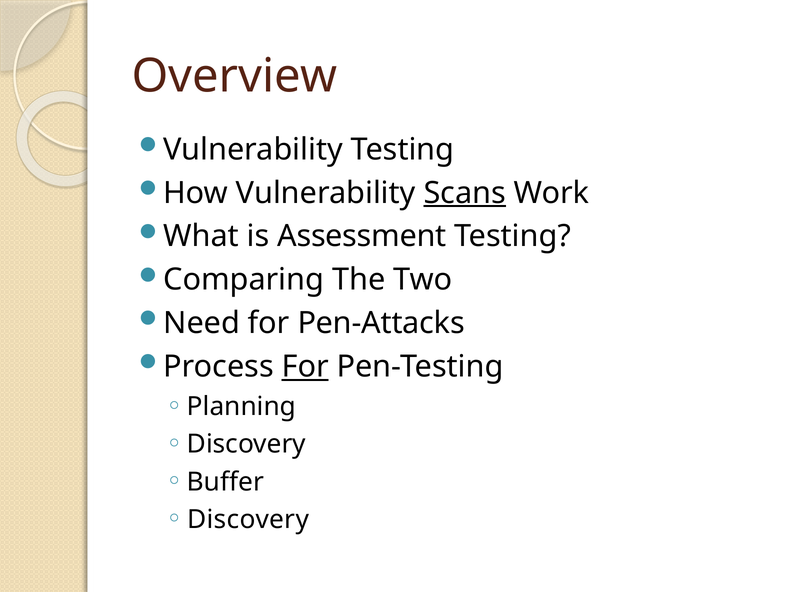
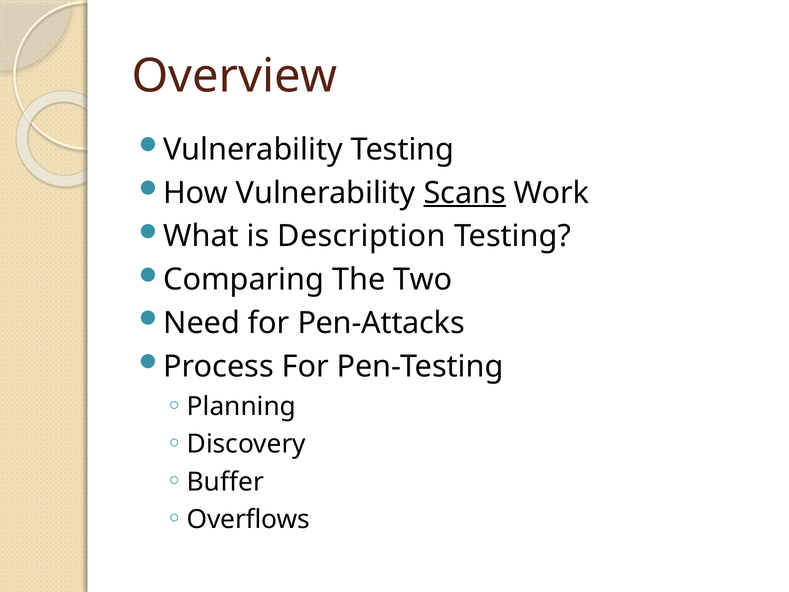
Assessment: Assessment -> Description
For at (305, 367) underline: present -> none
Discovery at (248, 519): Discovery -> Overflows
